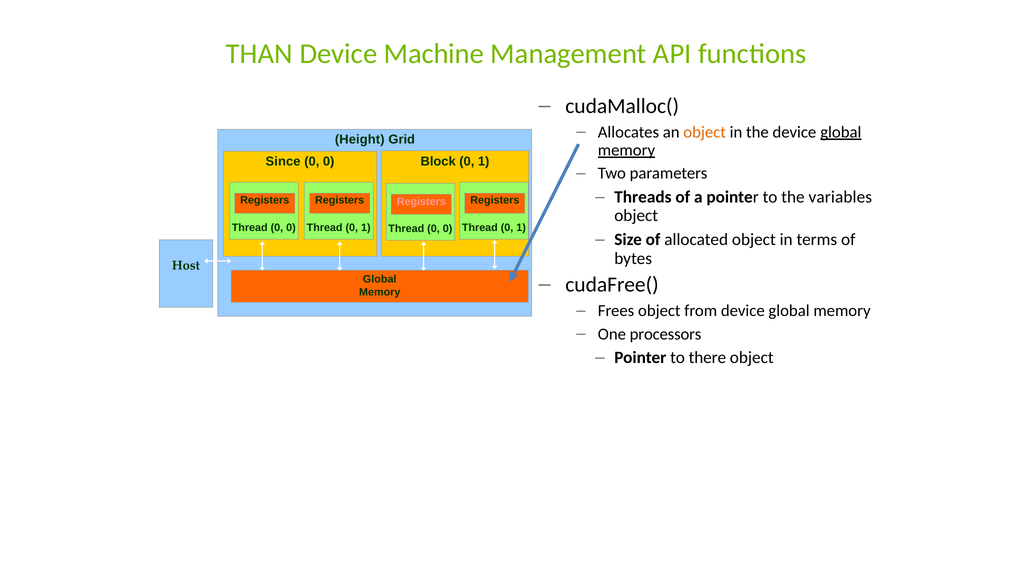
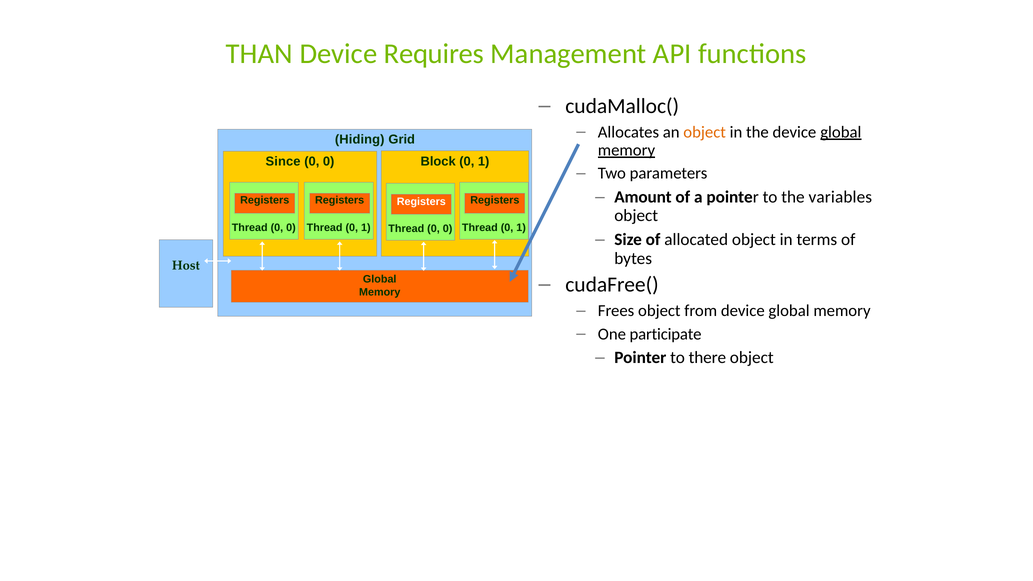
Machine: Machine -> Requires
Height: Height -> Hiding
Threads: Threads -> Amount
Registers at (421, 201) colour: pink -> white
processors: processors -> participate
